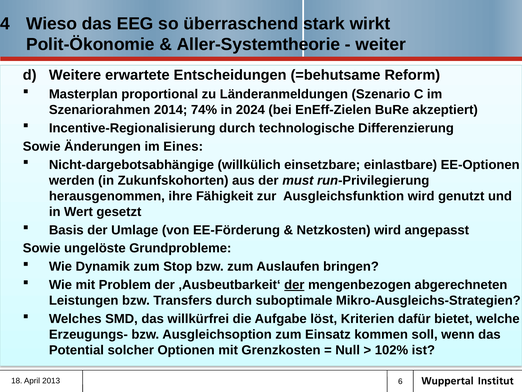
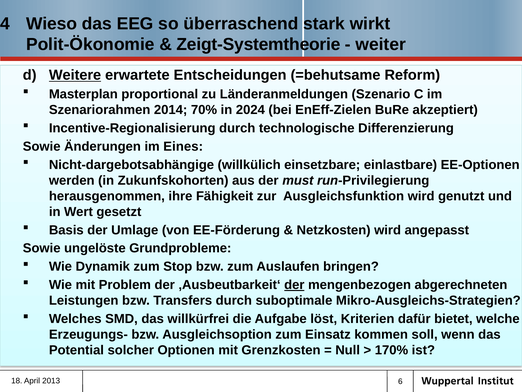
Aller-Systemtheorie: Aller-Systemtheorie -> Zeigt-Systemtheorie
Weitere underline: none -> present
74%: 74% -> 70%
102%: 102% -> 170%
